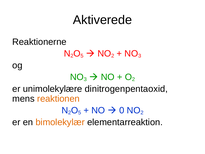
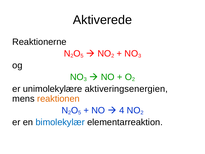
dinitrogenpentaoxid: dinitrogenpentaoxid -> aktiveringsenergien
0: 0 -> 4
bimolekylær colour: orange -> blue
